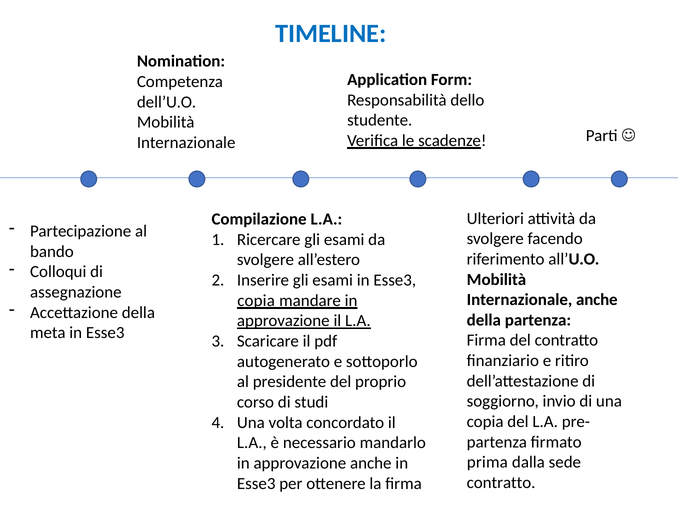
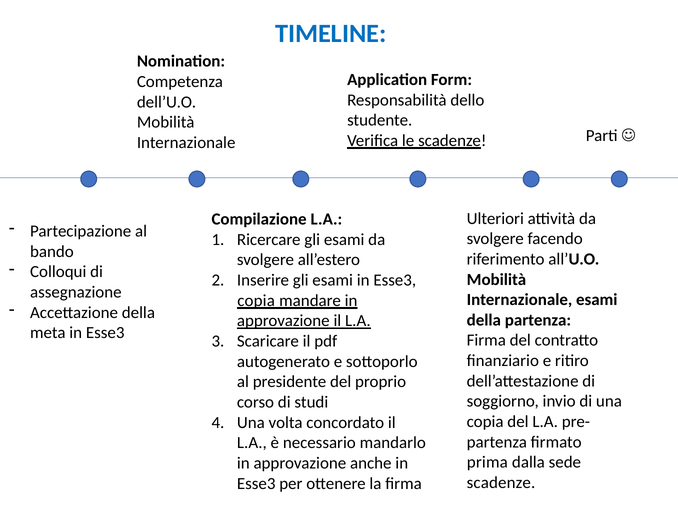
Internazionale anche: anche -> esami
contratto at (501, 483): contratto -> scadenze
